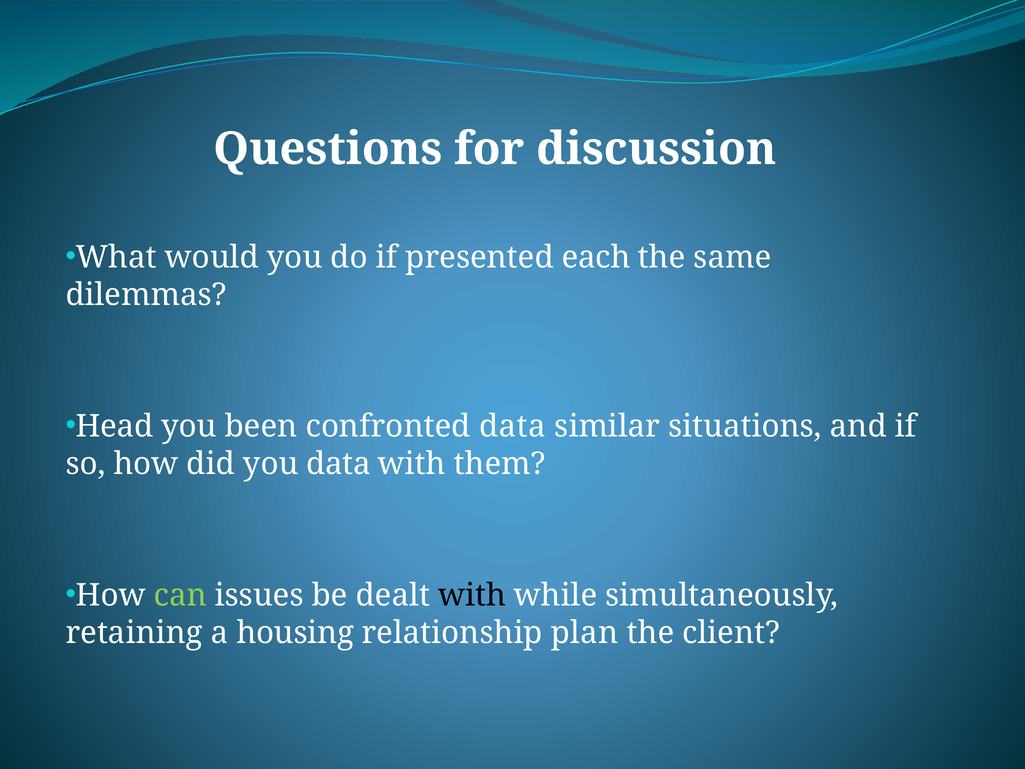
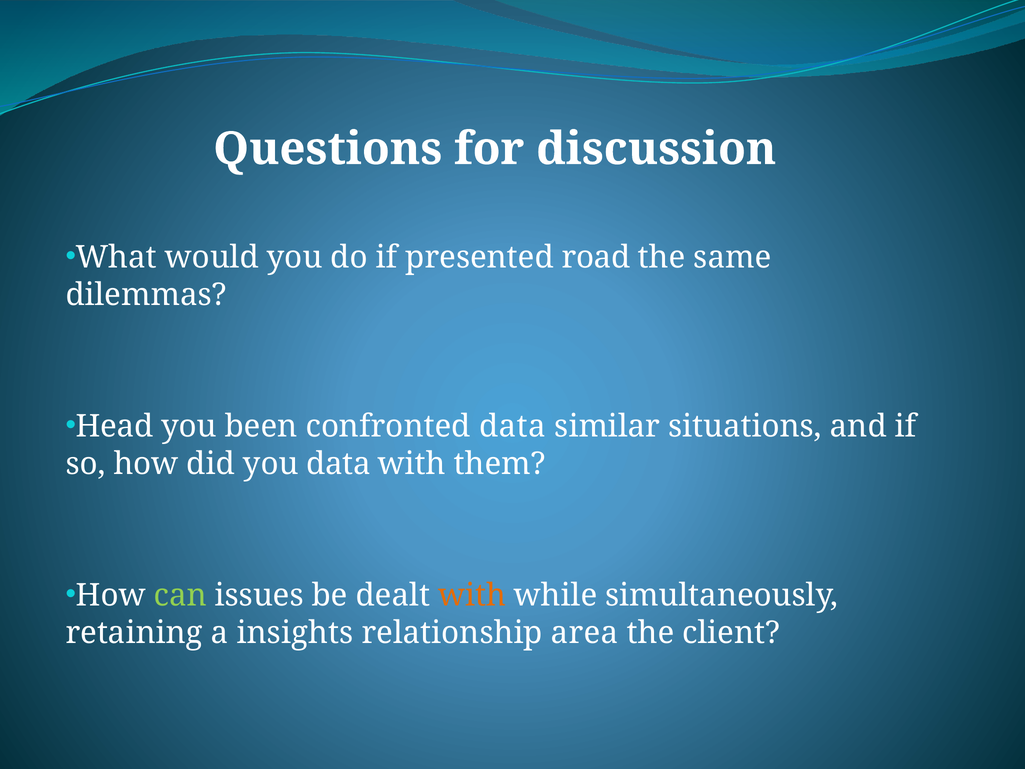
each: each -> road
with at (472, 595) colour: black -> orange
housing: housing -> insights
plan: plan -> area
